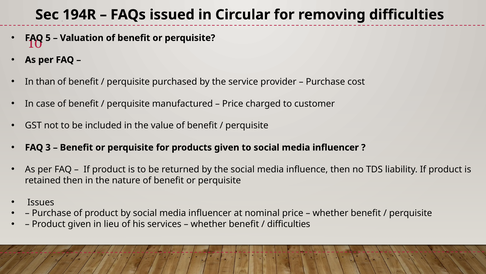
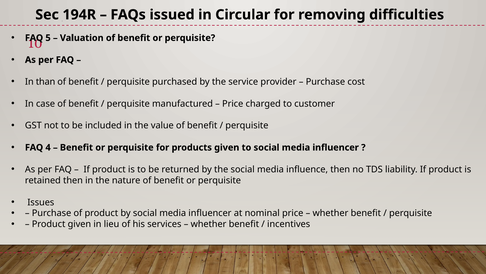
3: 3 -> 4
difficulties at (289, 224): difficulties -> incentives
